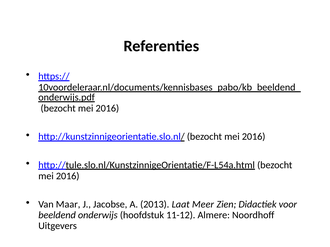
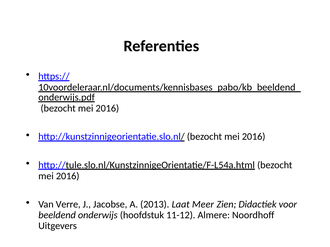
Maar: Maar -> Verre
